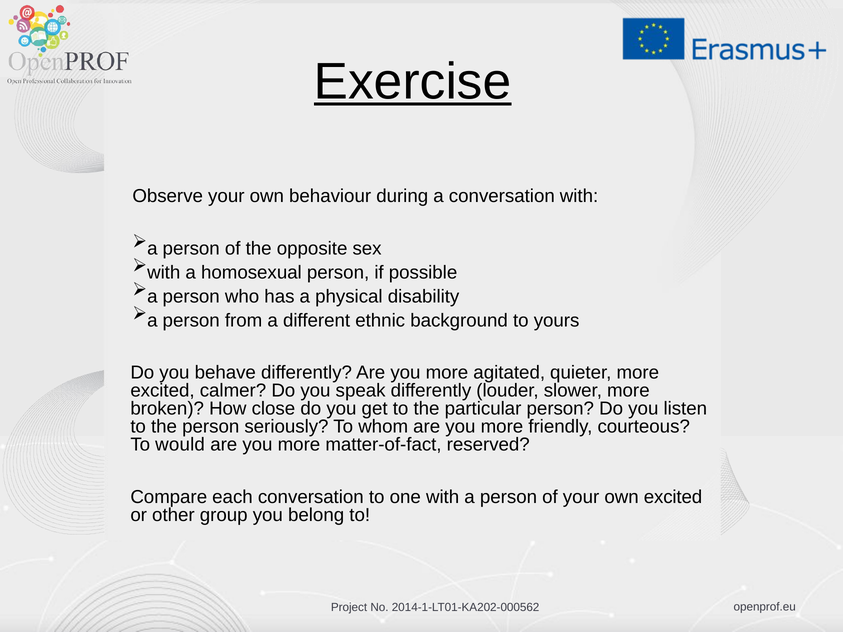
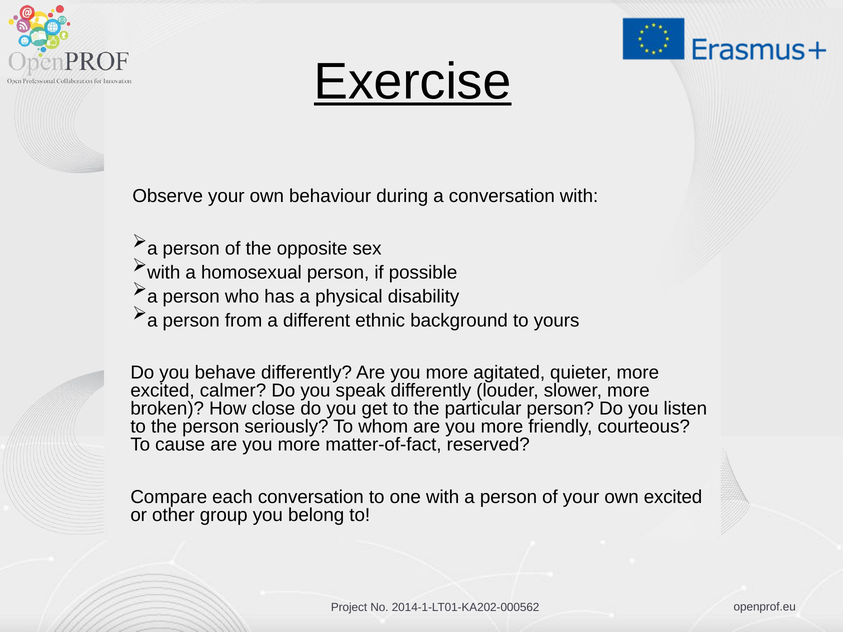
would: would -> cause
